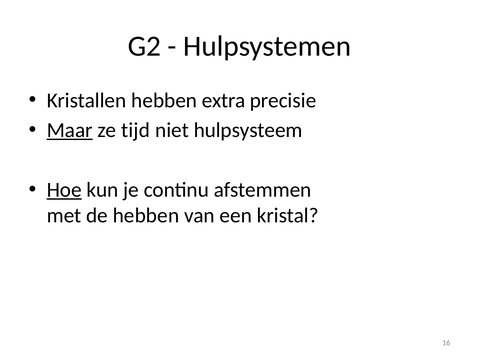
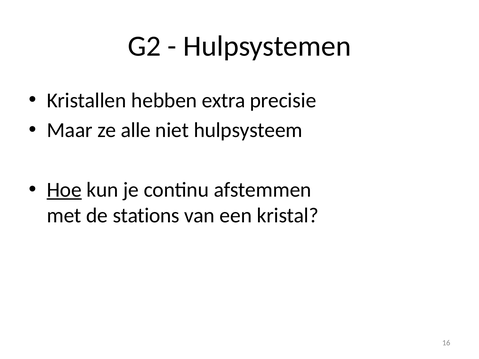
Maar underline: present -> none
tijd: tijd -> alle
de hebben: hebben -> stations
